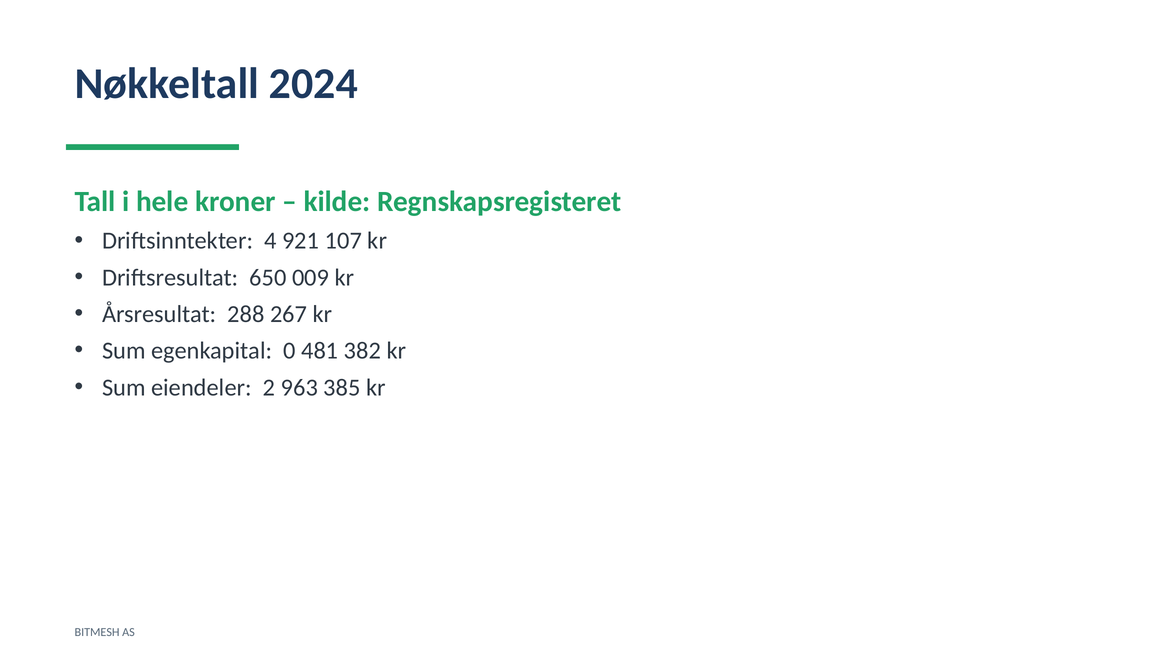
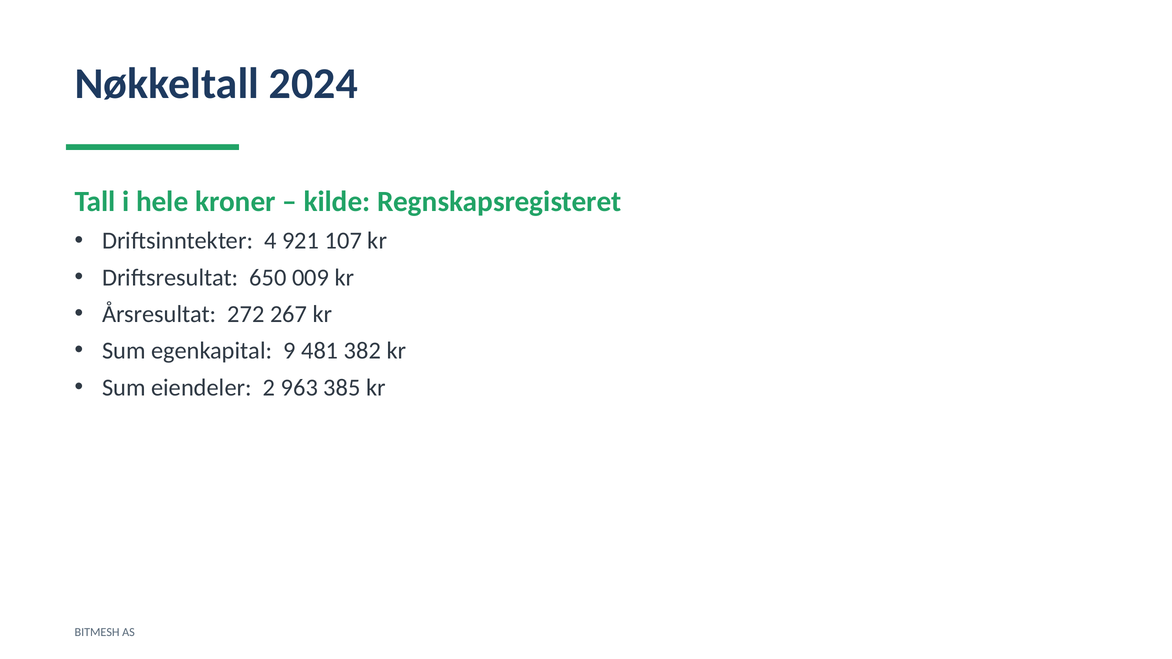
288: 288 -> 272
0: 0 -> 9
